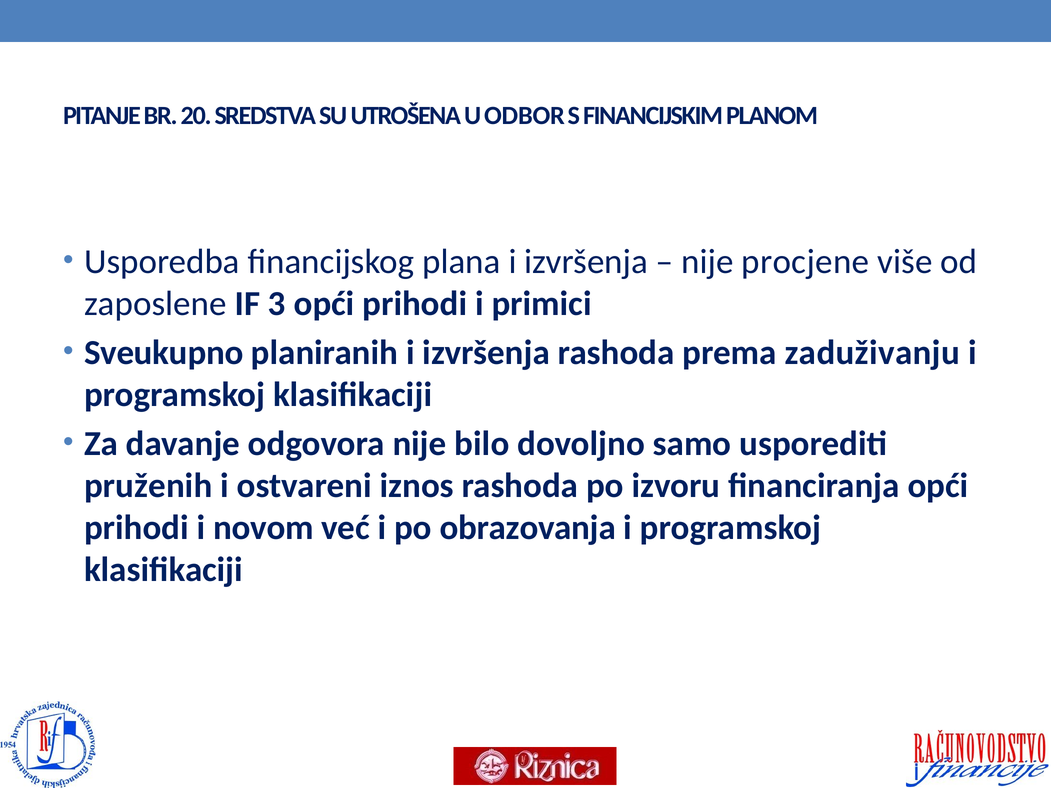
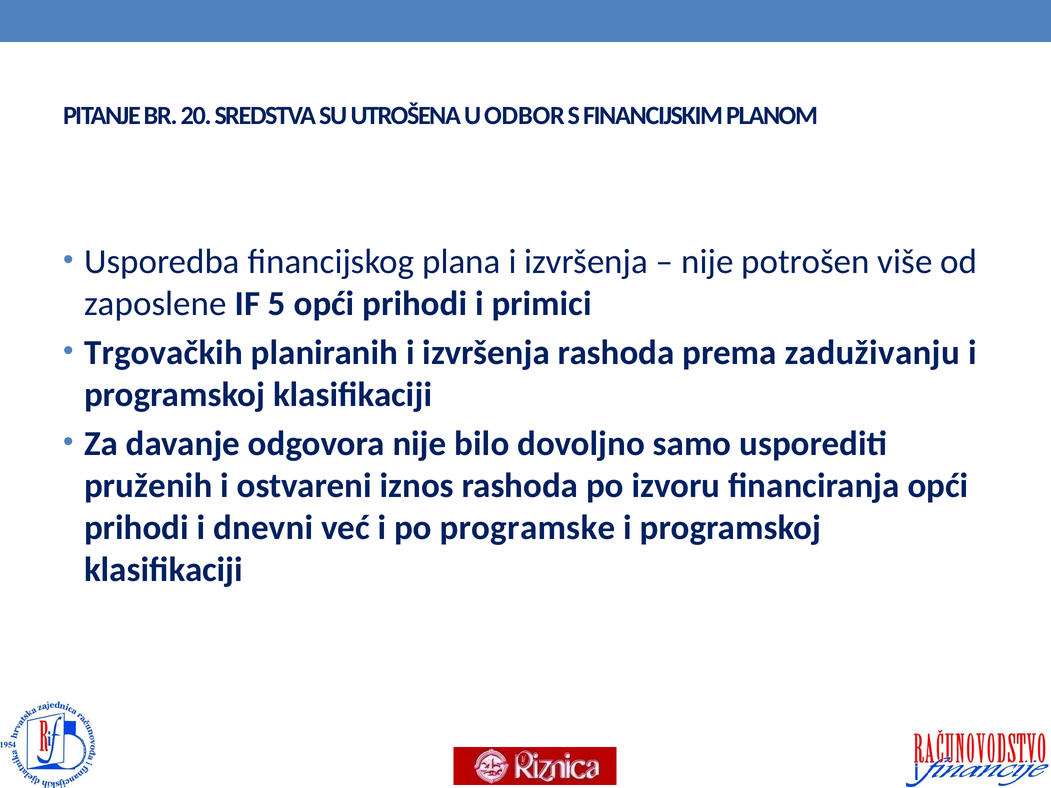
procjene: procjene -> potrošen
3: 3 -> 5
Sveukupno: Sveukupno -> Trgovačkih
novom: novom -> dnevni
obrazovanja: obrazovanja -> programske
